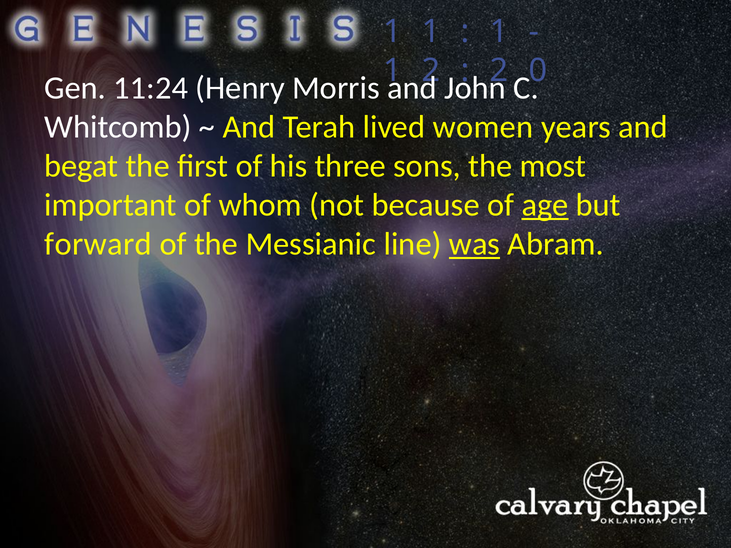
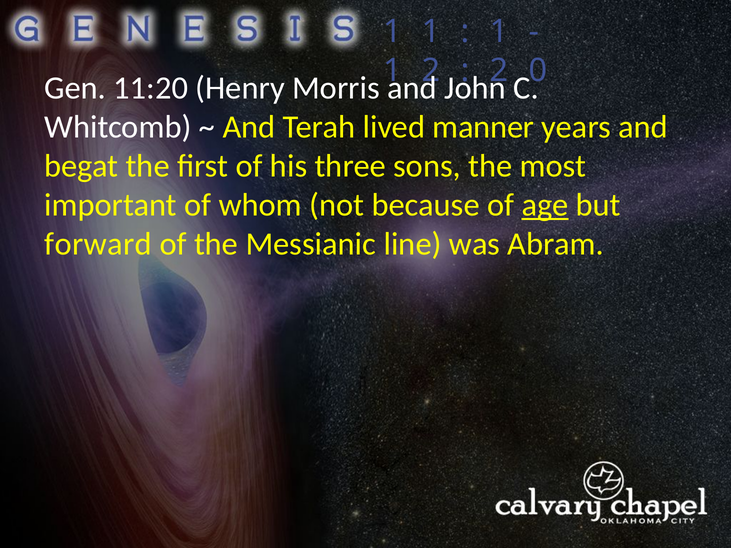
11:24: 11:24 -> 11:20
women: women -> manner
was underline: present -> none
